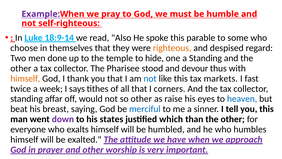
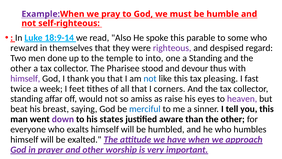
choose: choose -> reward
righteous colour: orange -> purple
hide: hide -> into
himself at (25, 78) colour: orange -> purple
markets: markets -> pleasing
says: says -> feet
so other: other -> amiss
heaven colour: blue -> purple
which: which -> aware
